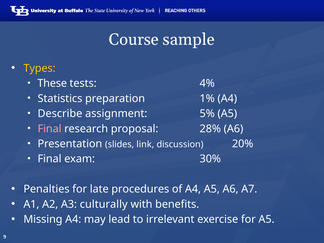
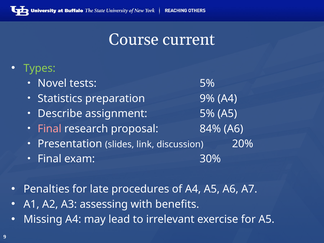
sample: sample -> current
Types colour: yellow -> light green
These: These -> Novel
tests 4%: 4% -> 5%
1%: 1% -> 9%
28%: 28% -> 84%
culturally: culturally -> assessing
